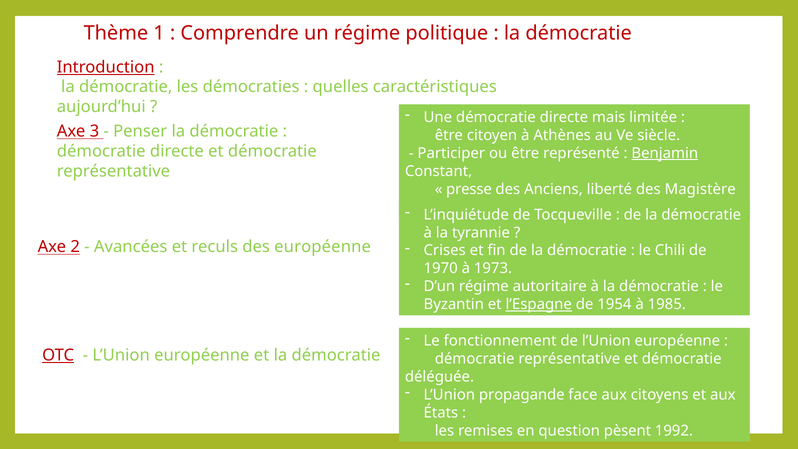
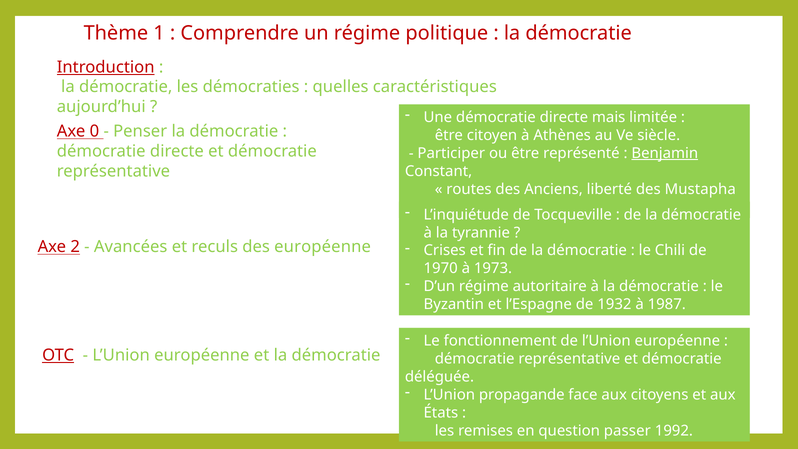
3: 3 -> 0
presse: presse -> routes
Magistère: Magistère -> Mustapha
l’Espagne underline: present -> none
1954: 1954 -> 1932
1985: 1985 -> 1987
pèsent: pèsent -> passer
